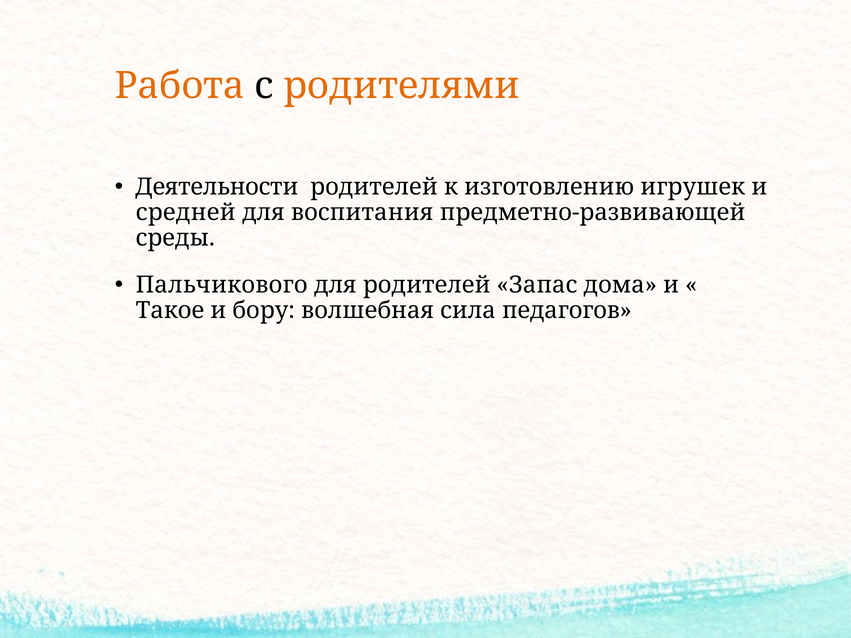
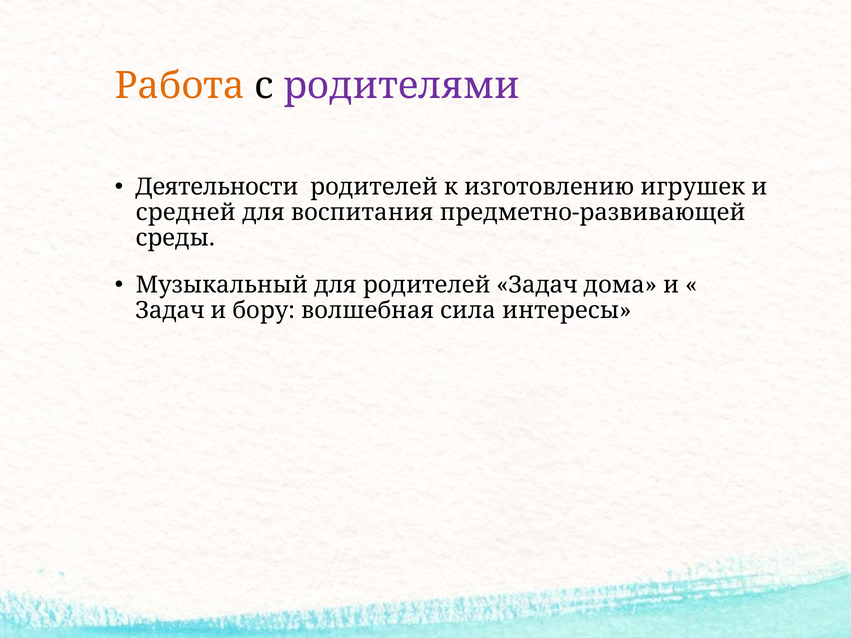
родителями colour: orange -> purple
Пальчикового: Пальчикового -> Музыкальный
родителей Запас: Запас -> Задач
Такое at (170, 310): Такое -> Задач
педагогов: педагогов -> интересы
